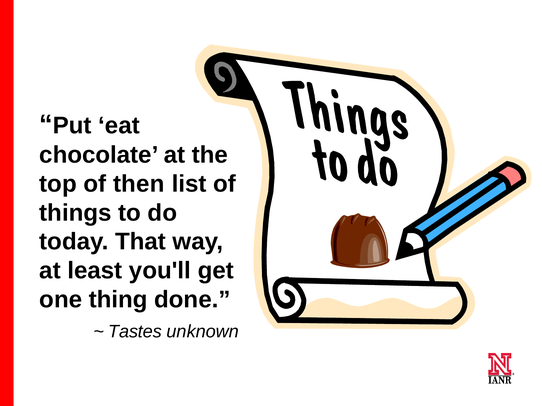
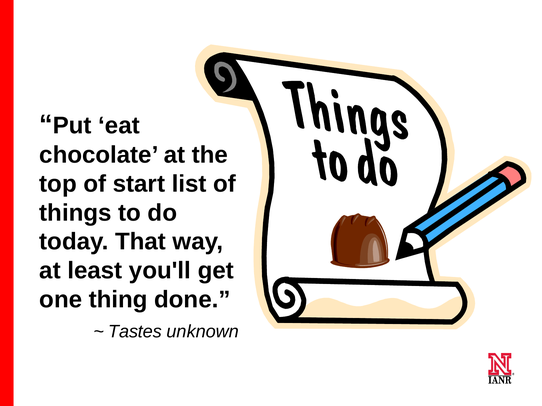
then: then -> start
